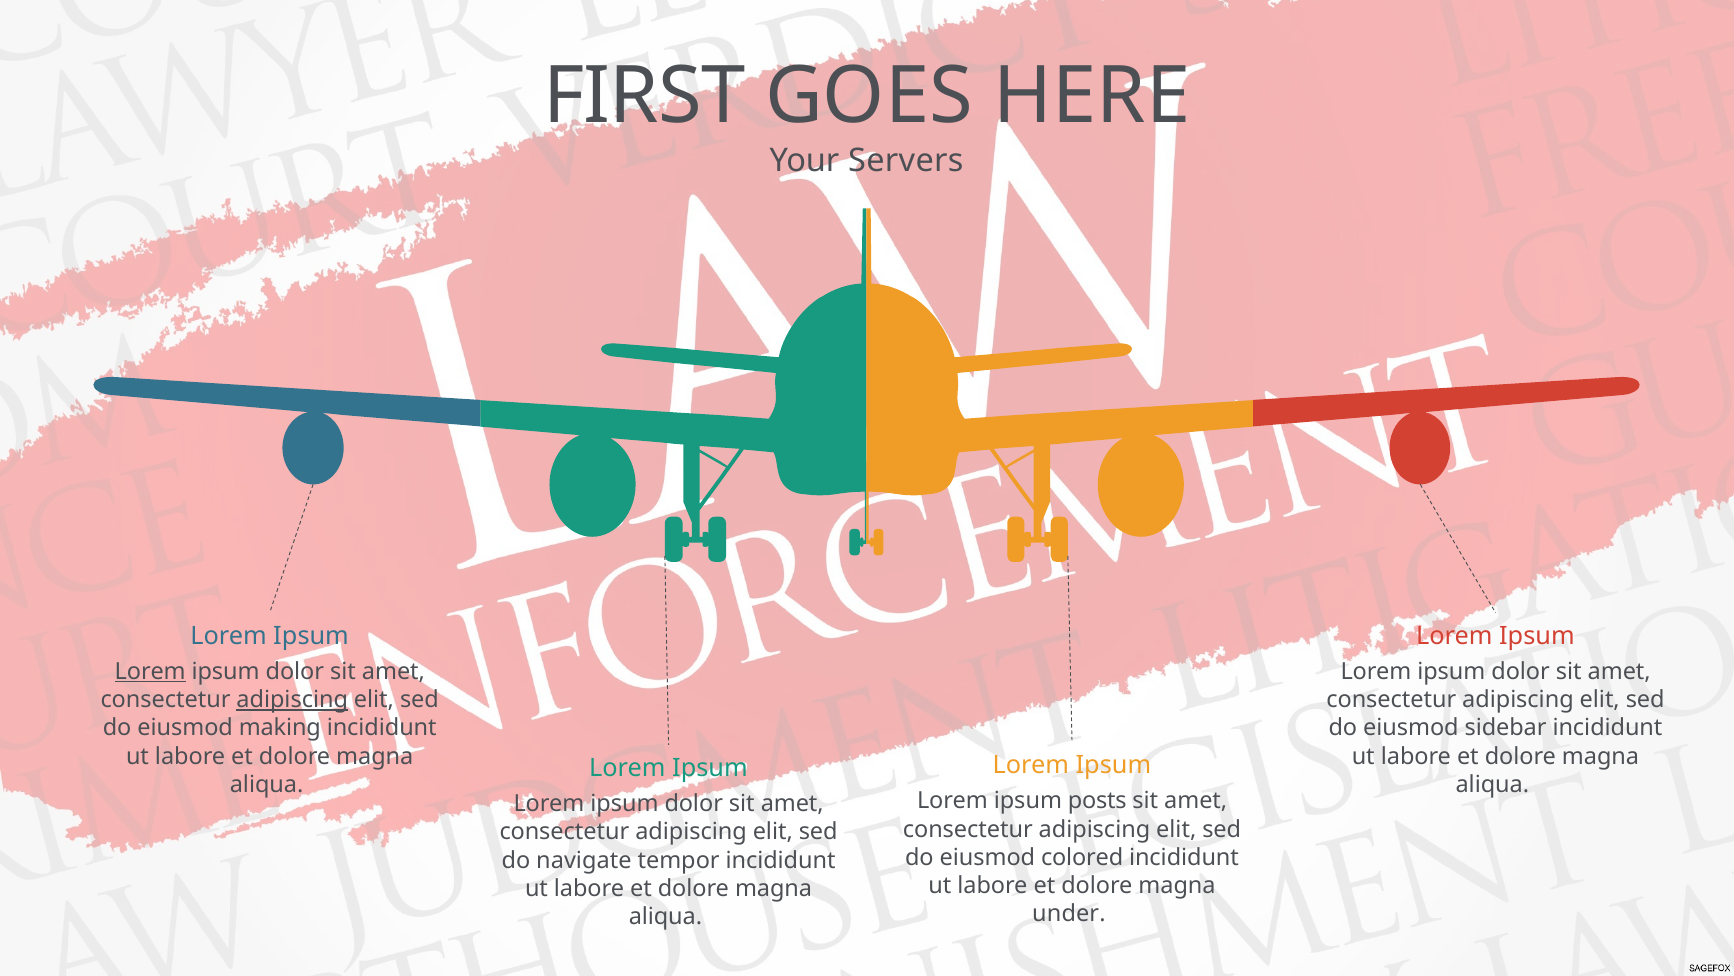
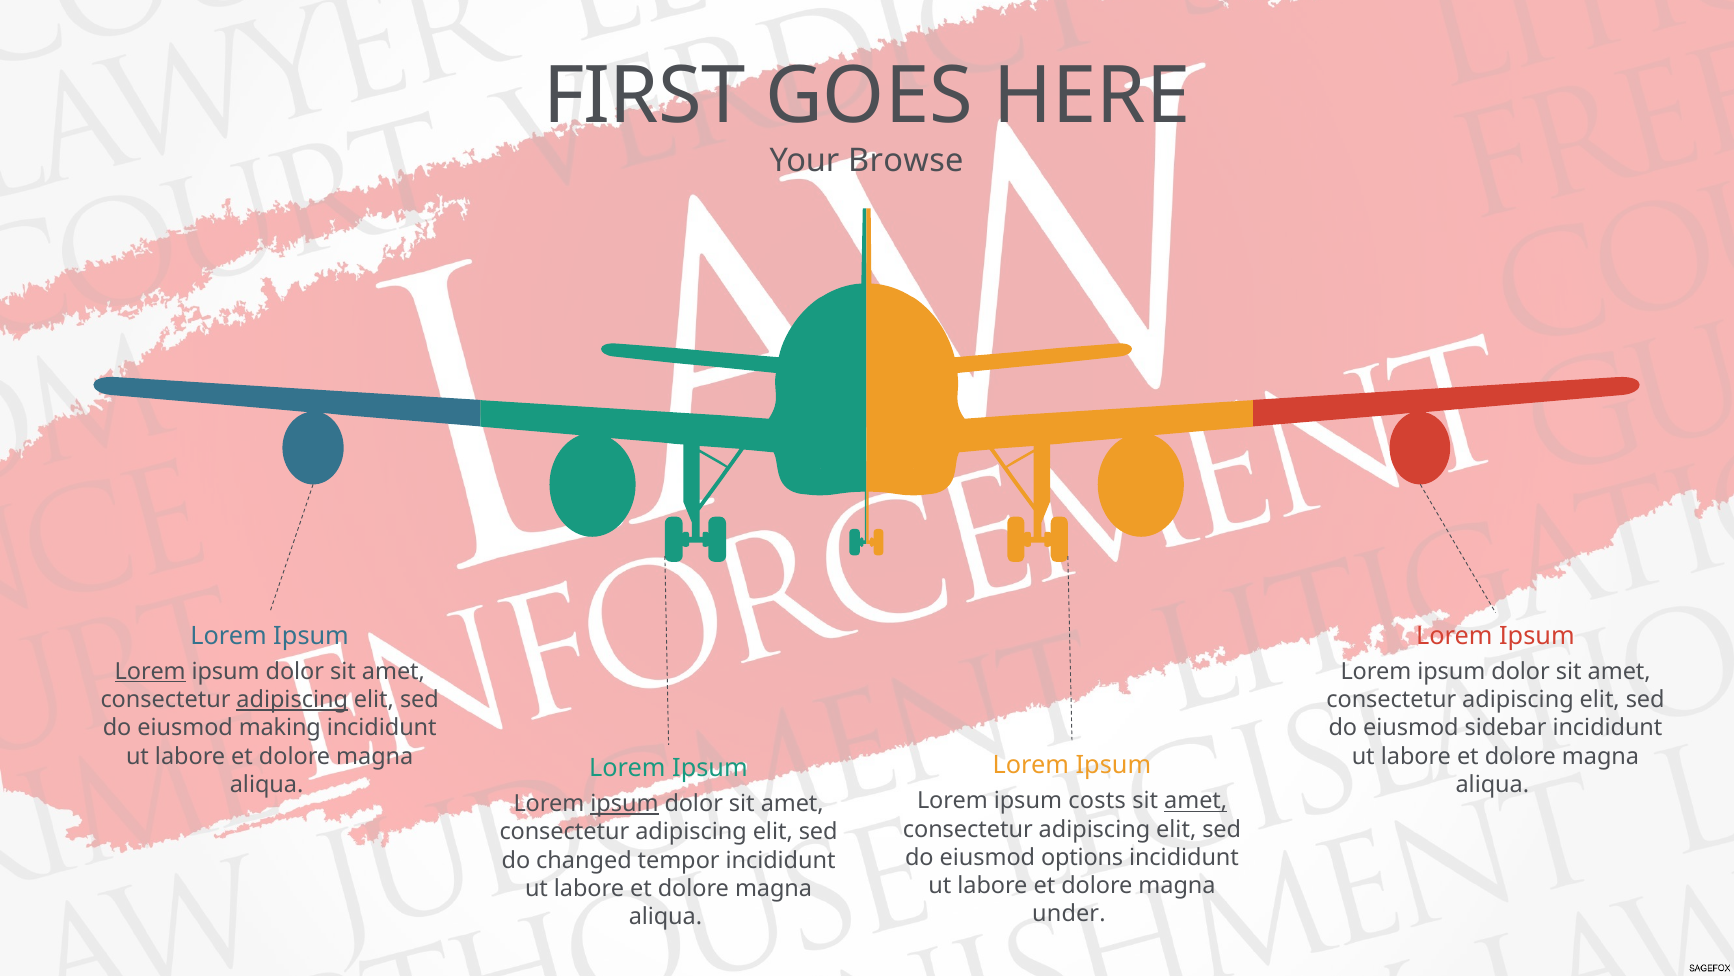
Servers: Servers -> Browse
posts: posts -> costs
amet at (1196, 801) underline: none -> present
ipsum at (624, 803) underline: none -> present
colored: colored -> options
navigate: navigate -> changed
